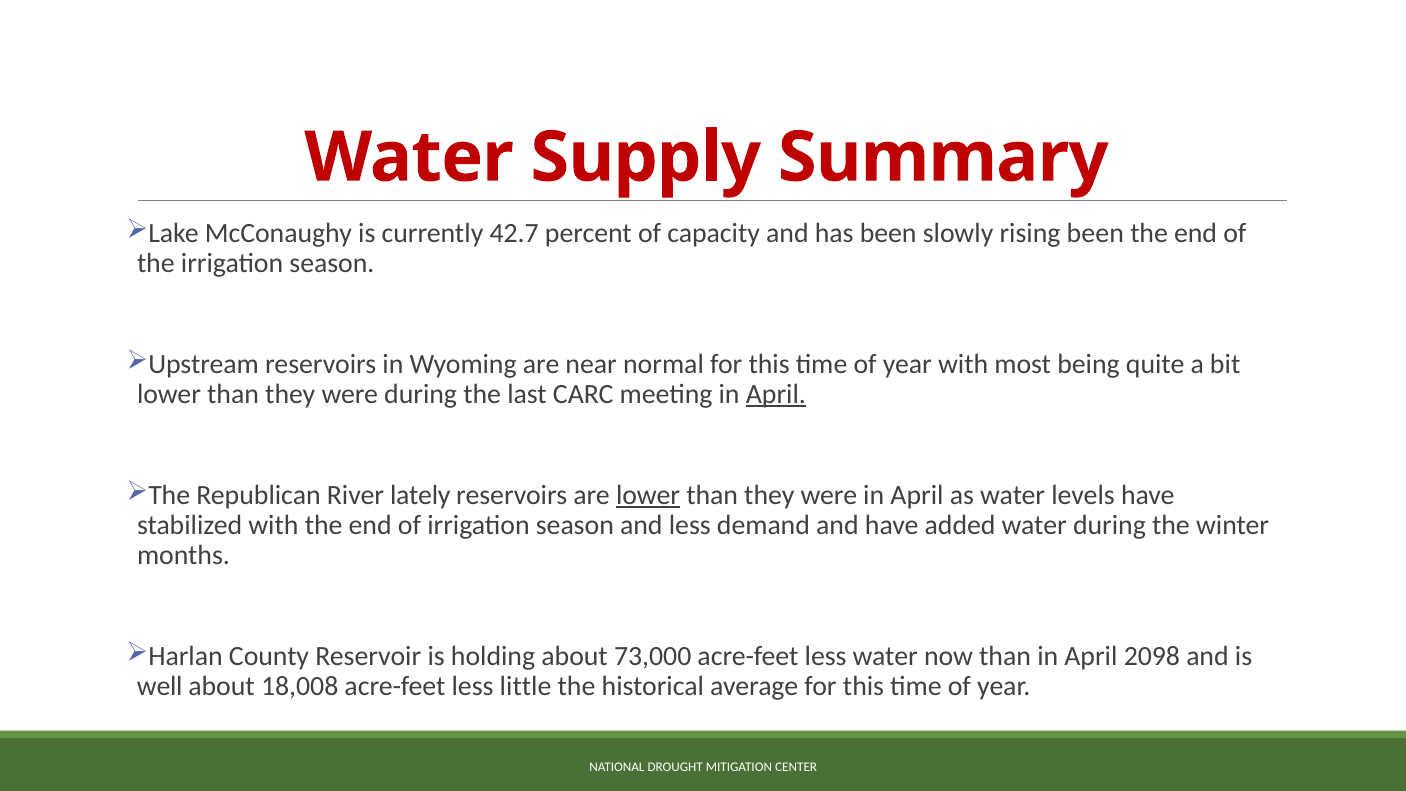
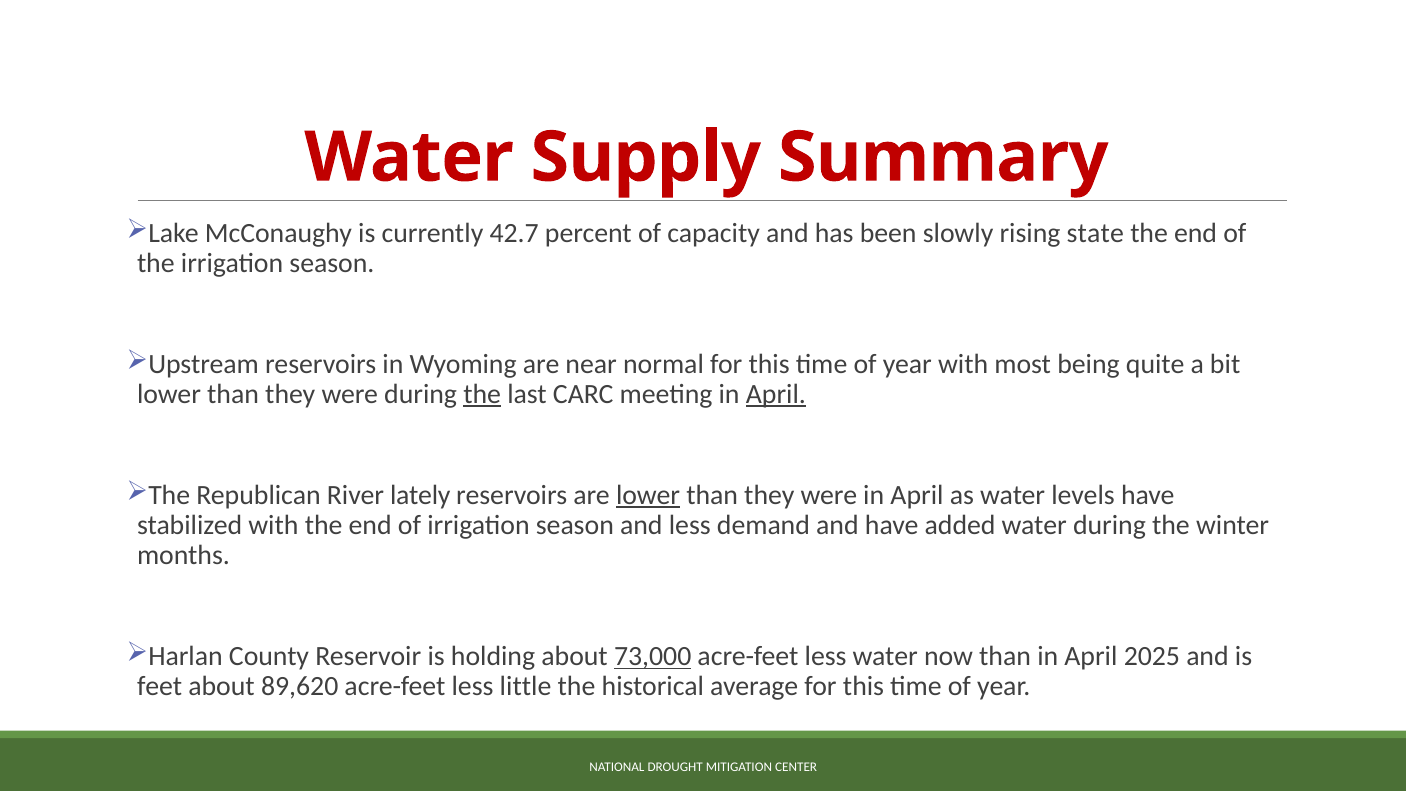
rising been: been -> state
the at (482, 394) underline: none -> present
73,000 underline: none -> present
2098: 2098 -> 2025
well: well -> feet
18,008: 18,008 -> 89,620
